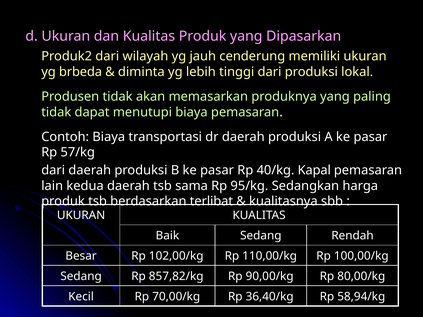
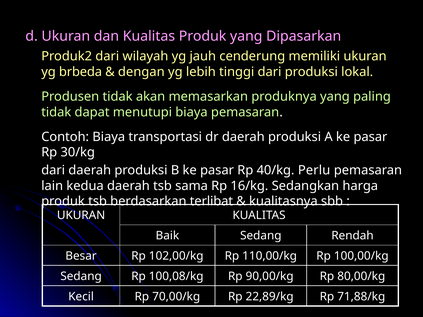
diminta: diminta -> dengan
57/kg: 57/kg -> 30/kg
Kapal: Kapal -> Perlu
95/kg: 95/kg -> 16/kg
857,82/kg: 857,82/kg -> 100,08/kg
36,40/kg: 36,40/kg -> 22,89/kg
58,94/kg: 58,94/kg -> 71,88/kg
